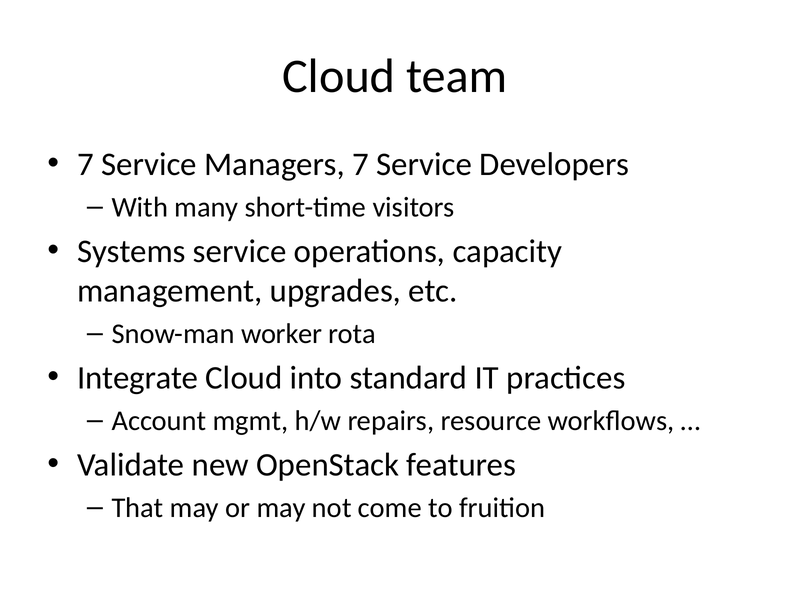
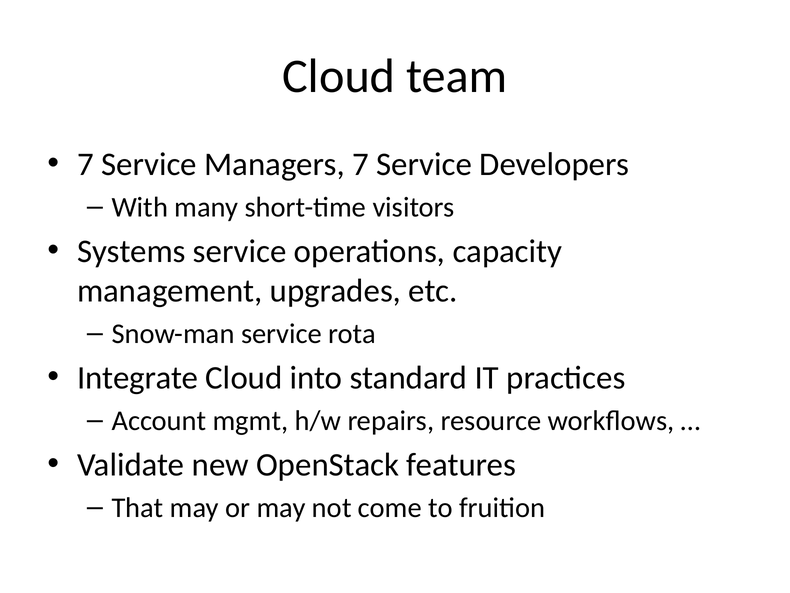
Snow-man worker: worker -> service
